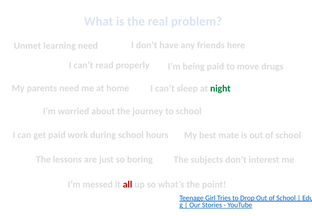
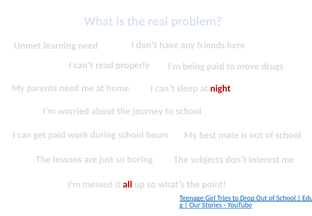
night colour: green -> red
